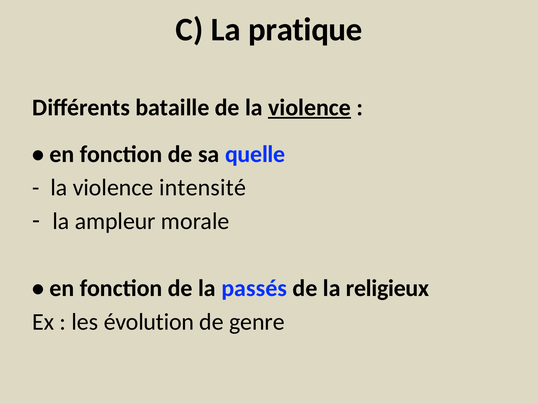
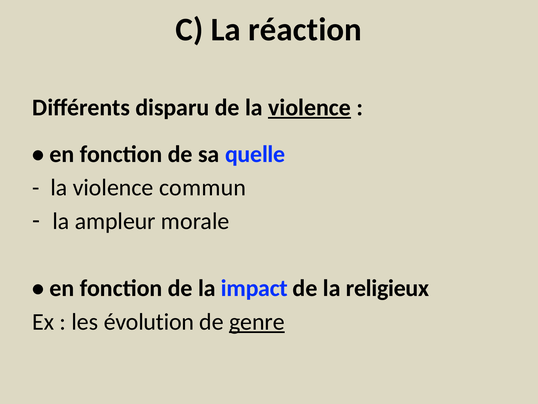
pratique: pratique -> réaction
bataille: bataille -> disparu
intensité: intensité -> commun
passés: passés -> impact
genre underline: none -> present
